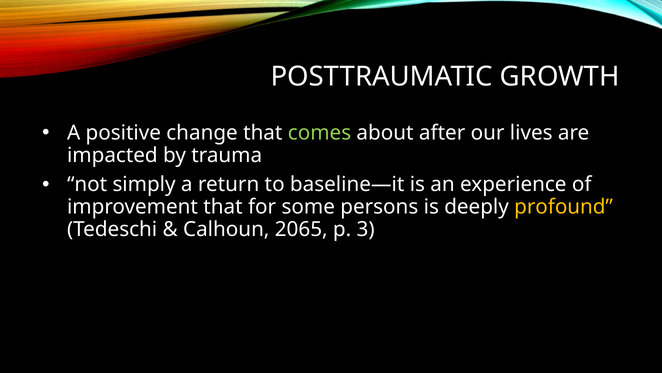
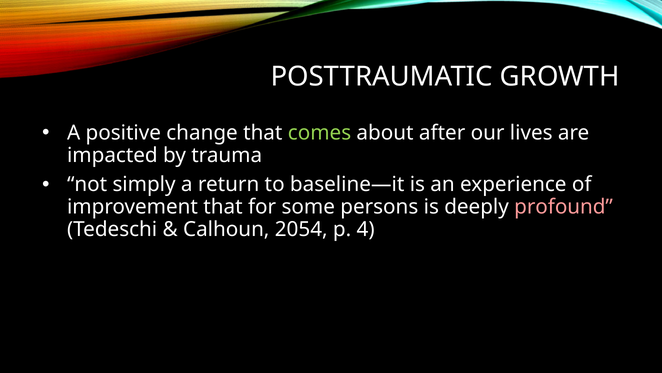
profound colour: yellow -> pink
2065: 2065 -> 2054
3: 3 -> 4
